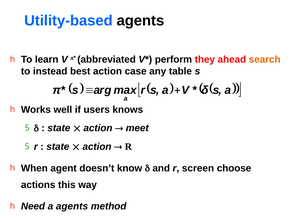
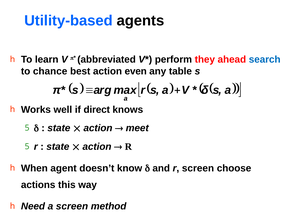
search colour: orange -> blue
instead: instead -> chance
case: case -> even
users: users -> direct
a agents: agents -> screen
